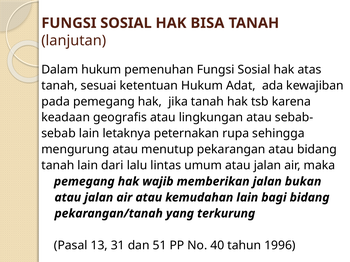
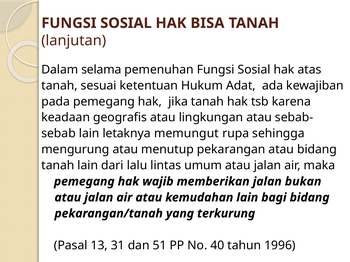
Dalam hukum: hukum -> selama
peternakan: peternakan -> memungut
